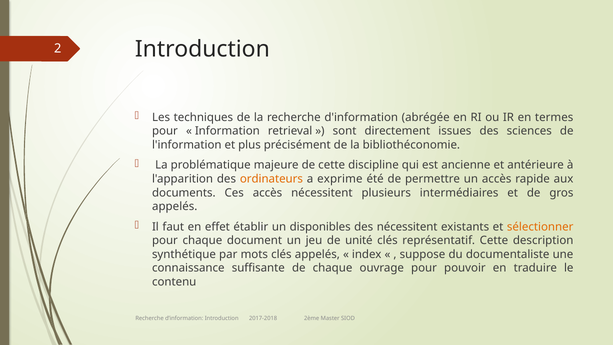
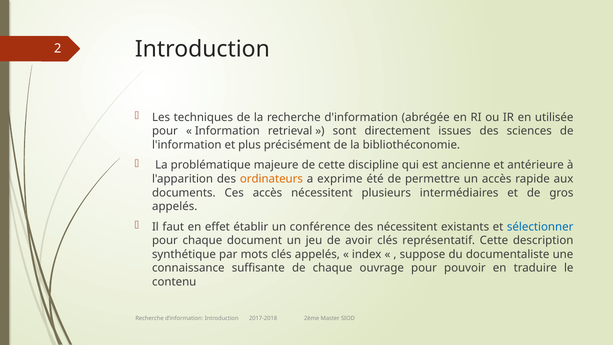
termes: termes -> utilisée
disponibles: disponibles -> conférence
sélectionner colour: orange -> blue
unité: unité -> avoir
